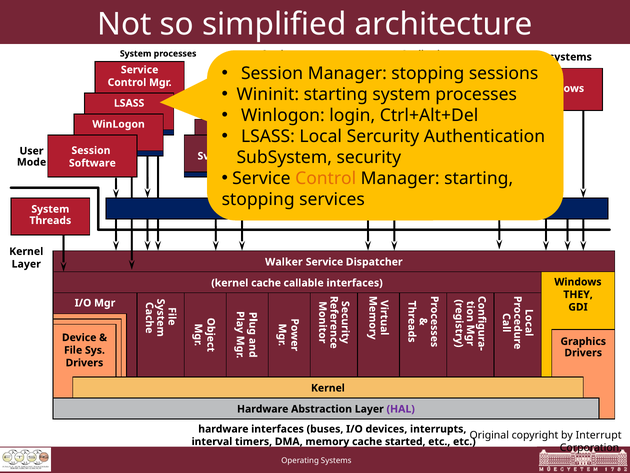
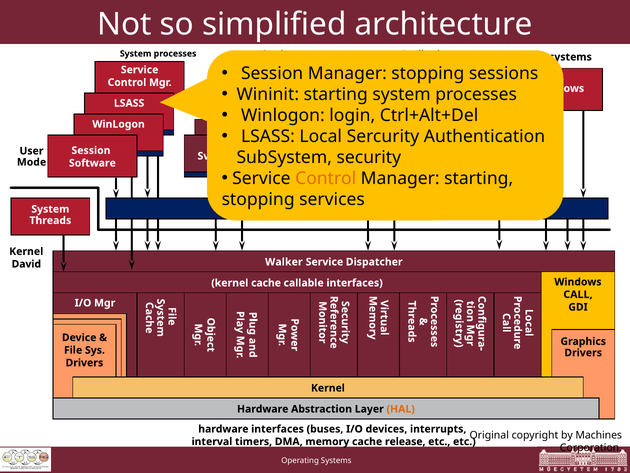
Layer at (26, 264): Layer -> David
THEY: THEY -> CALL
HAL colour: purple -> orange
Interrupt: Interrupt -> Machines
started: started -> release
